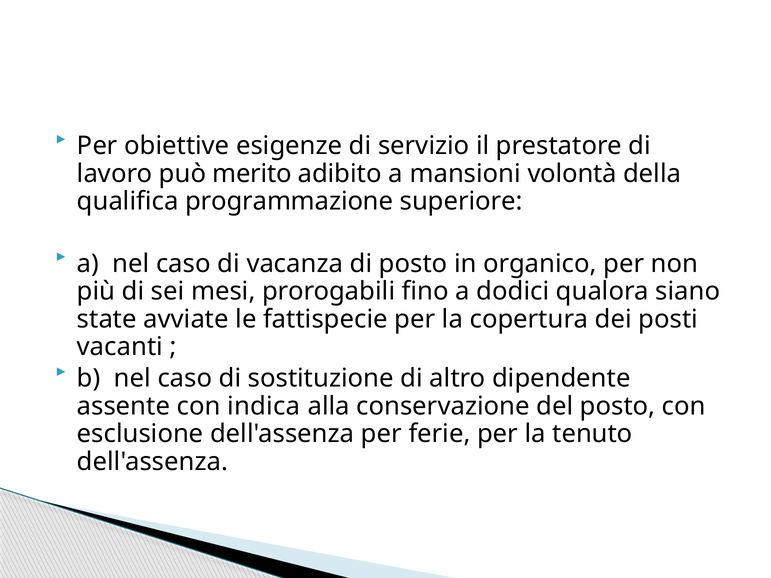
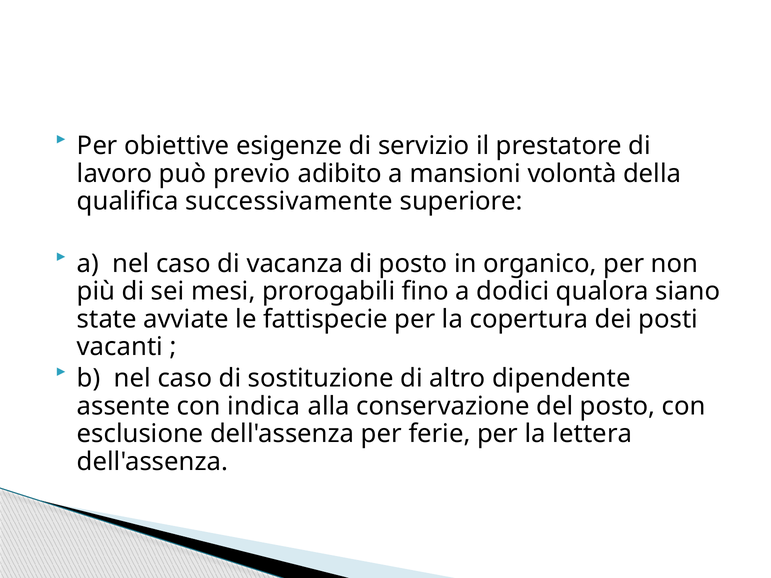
merito: merito -> previo
programmazione: programmazione -> successivamente
tenuto: tenuto -> lettera
